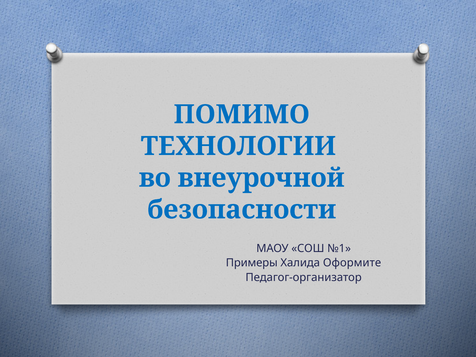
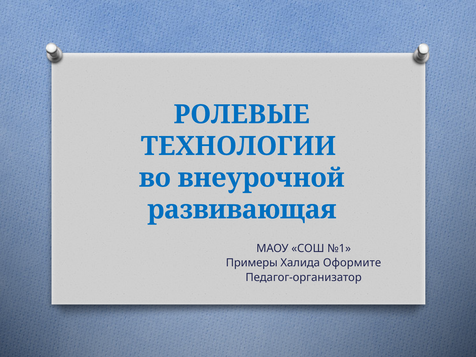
ПОМИМО: ПОМИМО -> РОЛЕВЫЕ
безопасности: безопасности -> развивающая
